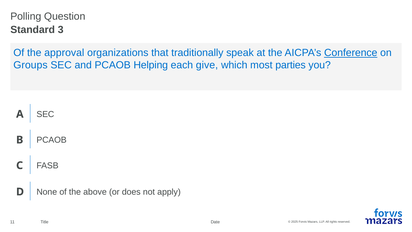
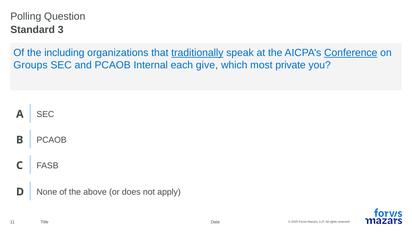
approval: approval -> including
traditionally underline: none -> present
Helping: Helping -> Internal
parties: parties -> private
